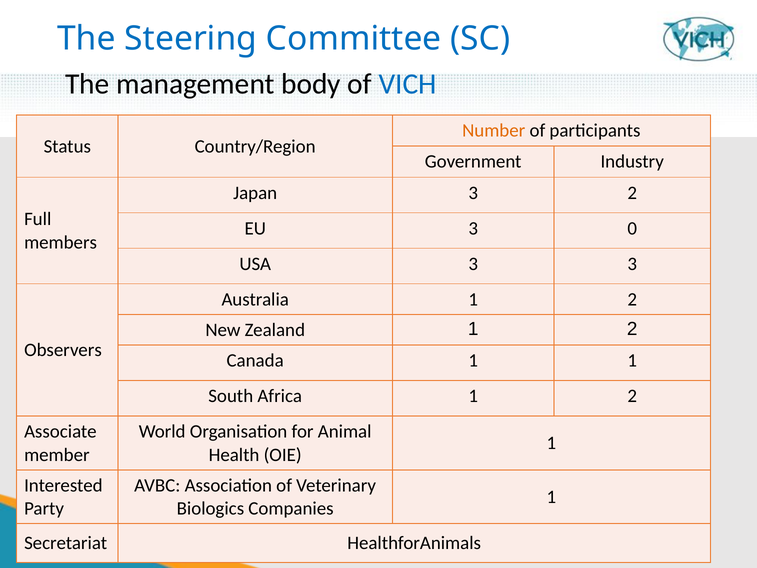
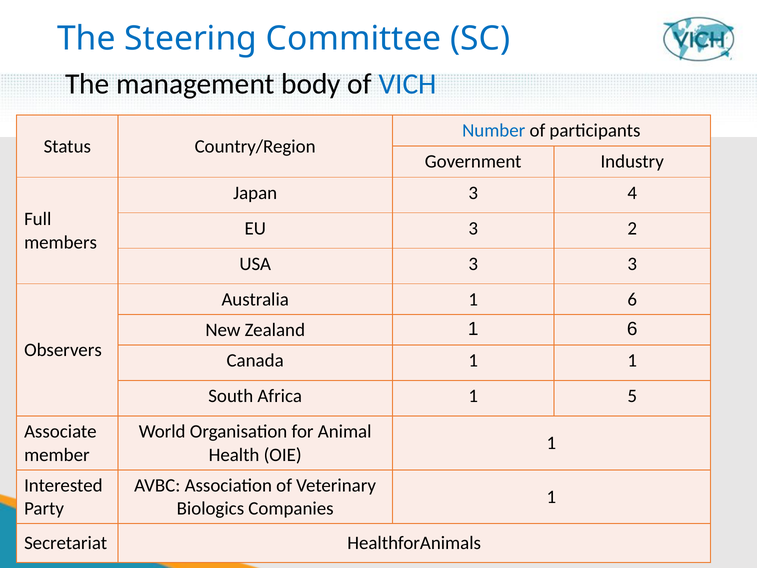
Number colour: orange -> blue
3 2: 2 -> 4
0: 0 -> 2
Australia 1 2: 2 -> 6
Zealand 1 2: 2 -> 6
Africa 1 2: 2 -> 5
